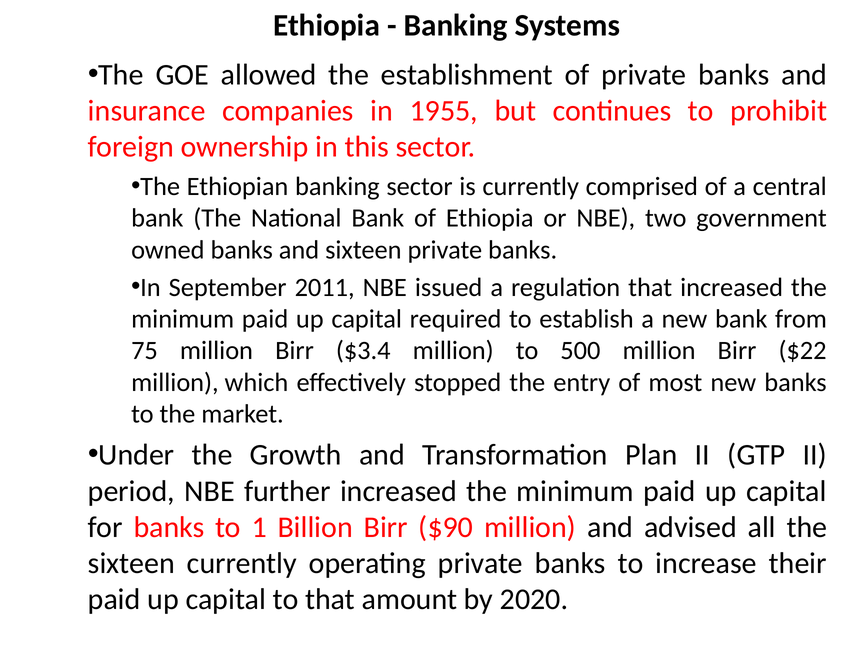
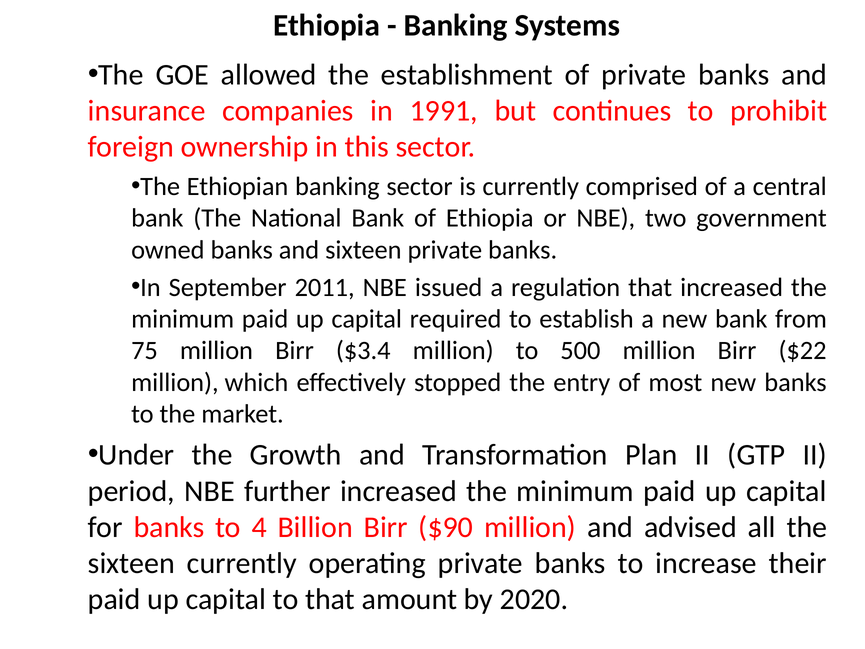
1955: 1955 -> 1991
1: 1 -> 4
